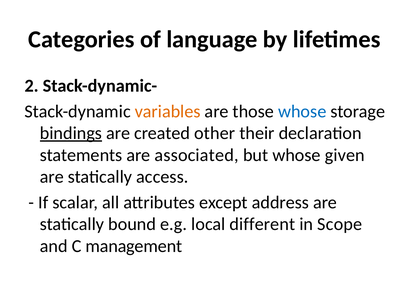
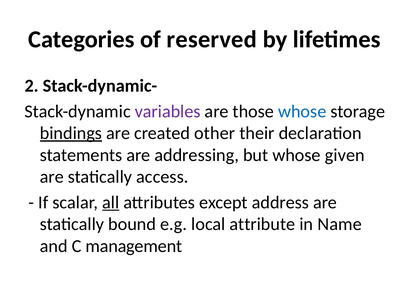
language: language -> reserved
variables colour: orange -> purple
associated: associated -> addressing
all underline: none -> present
different: different -> attribute
Scope: Scope -> Name
